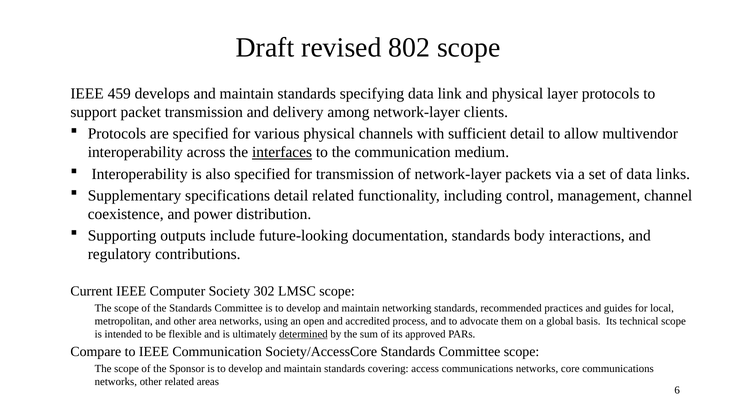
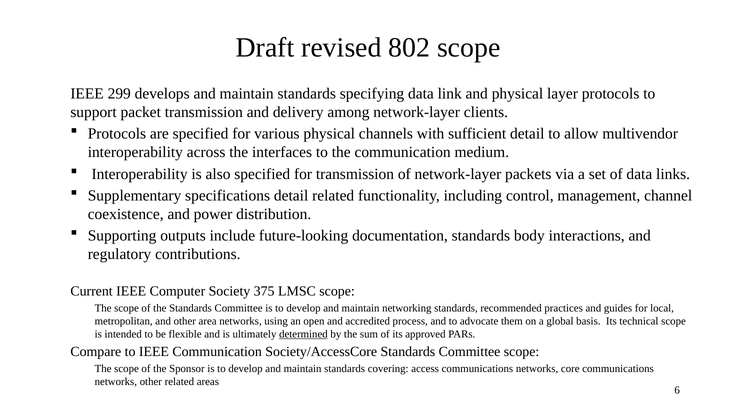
459: 459 -> 299
interfaces underline: present -> none
302: 302 -> 375
